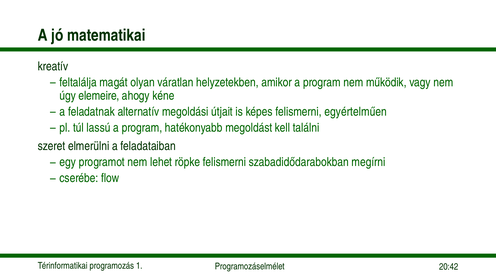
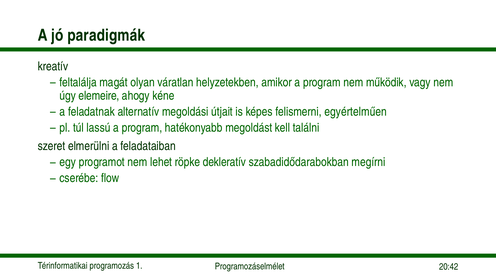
matematikai: matematikai -> paradigmák
röpke felismerni: felismerni -> dekleratív
